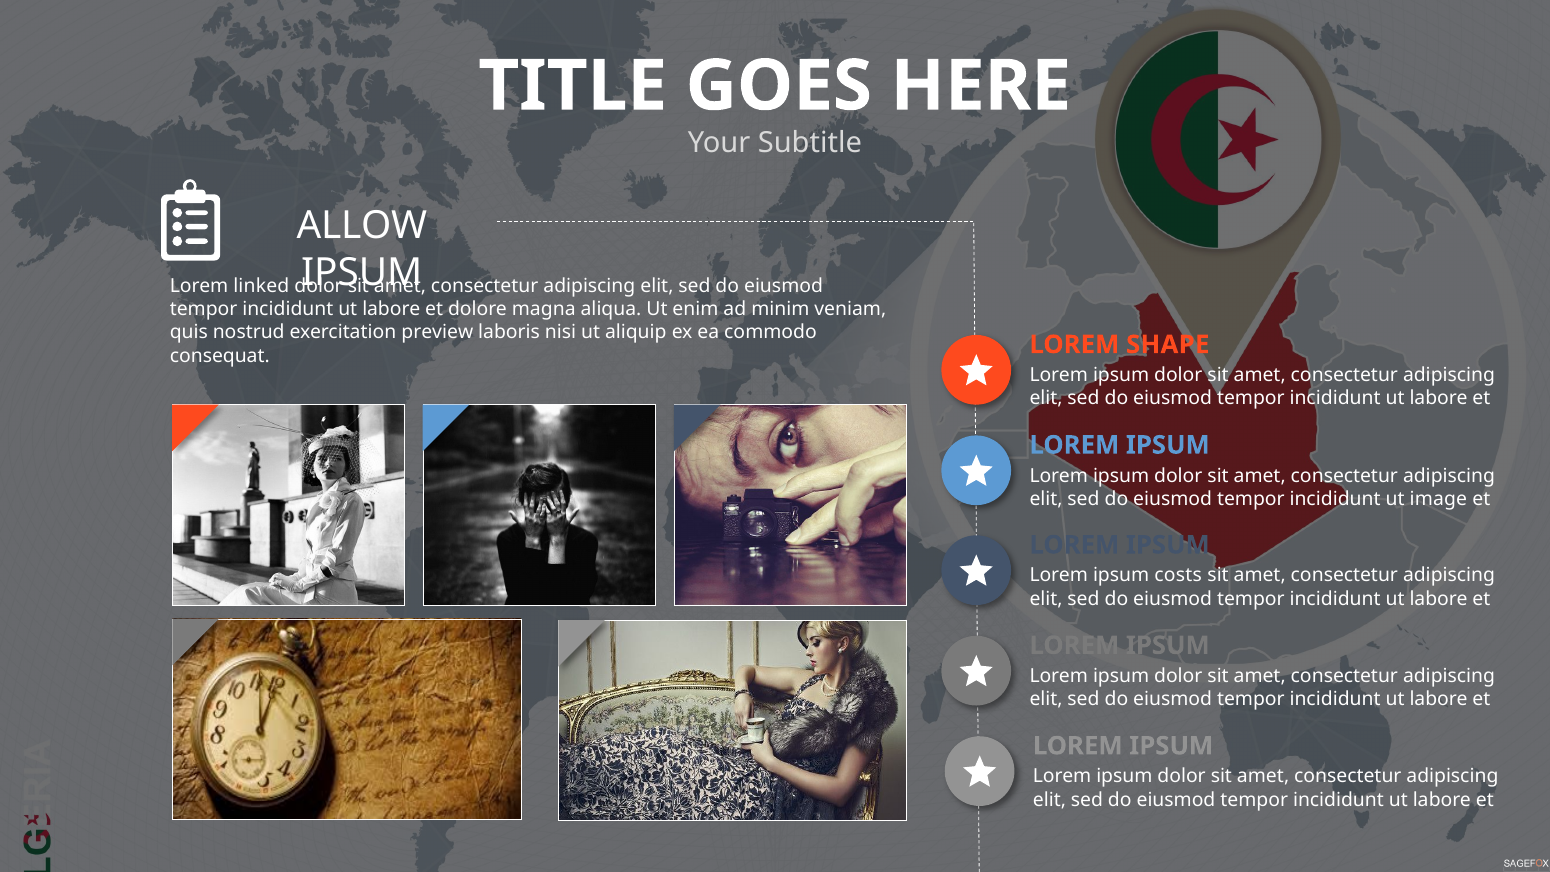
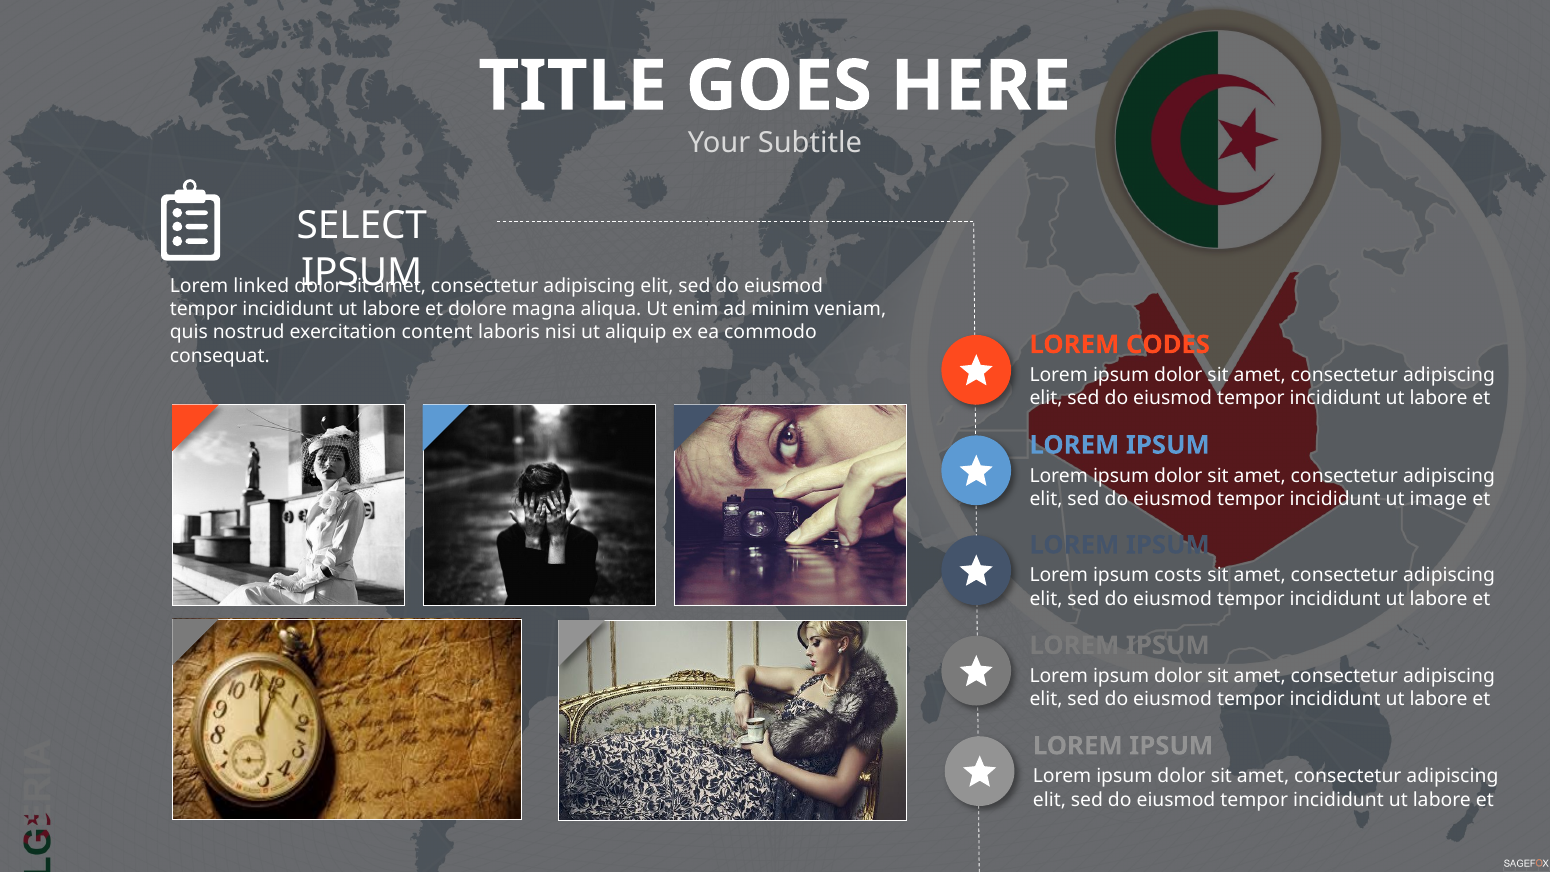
ALLOW: ALLOW -> SELECT
preview: preview -> content
SHAPE: SHAPE -> CODES
